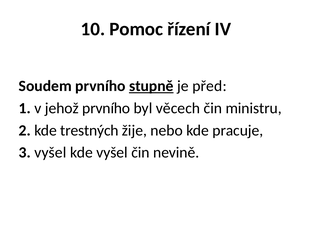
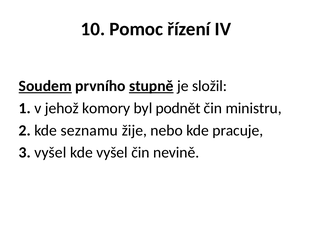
Soudem underline: none -> present
před: před -> složil
jehož prvního: prvního -> komory
věcech: věcech -> podnět
trestných: trestných -> seznamu
